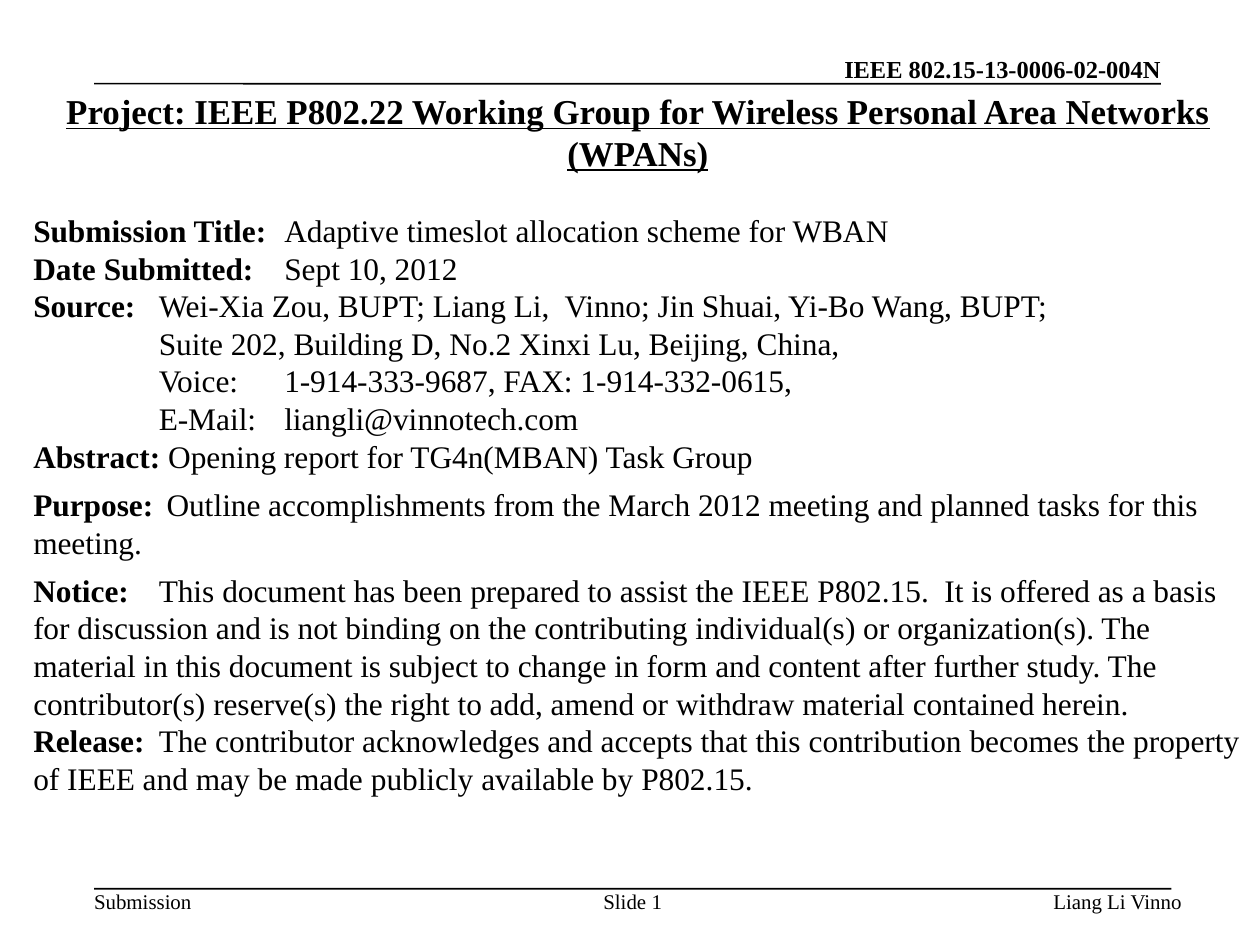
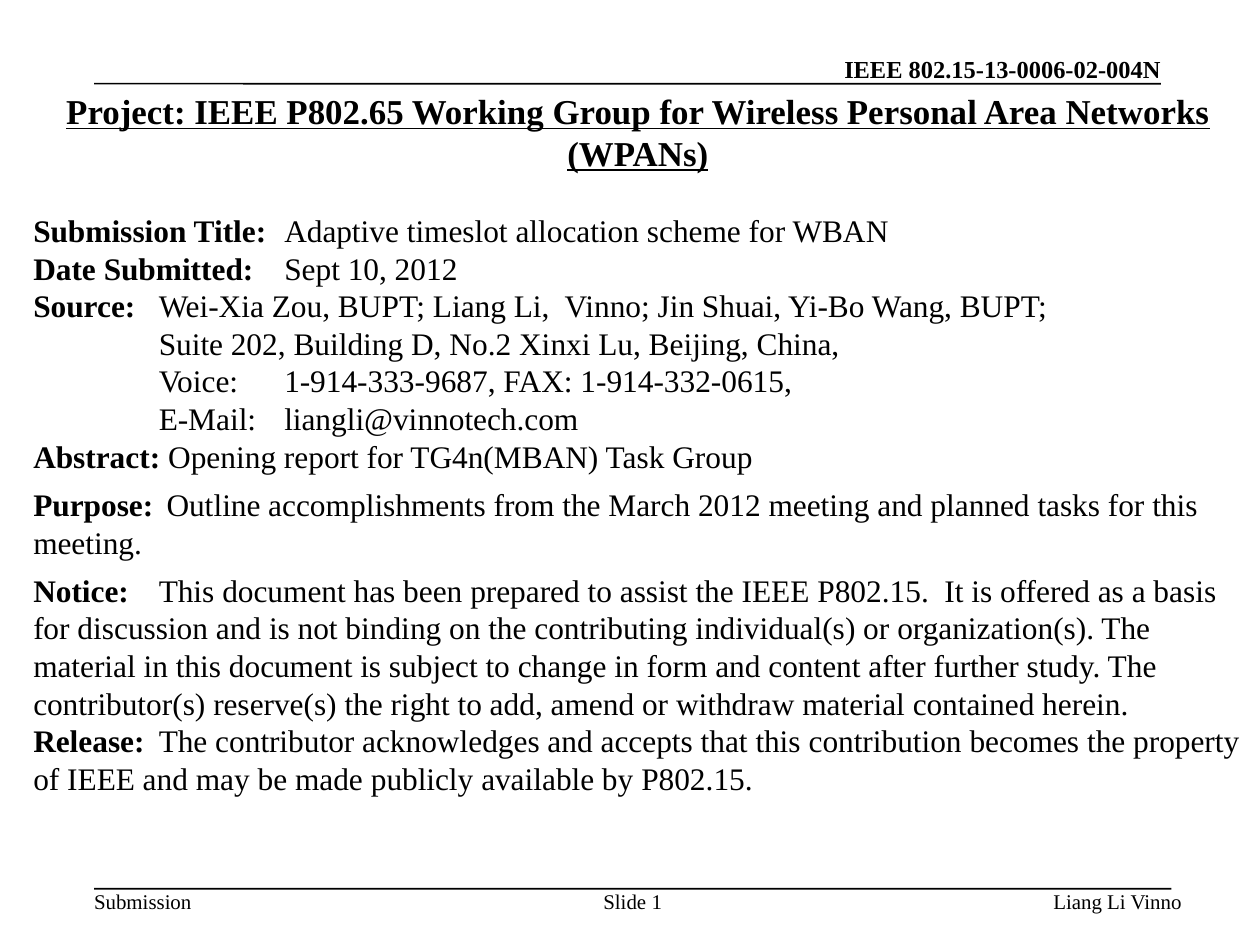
P802.22: P802.22 -> P802.65
